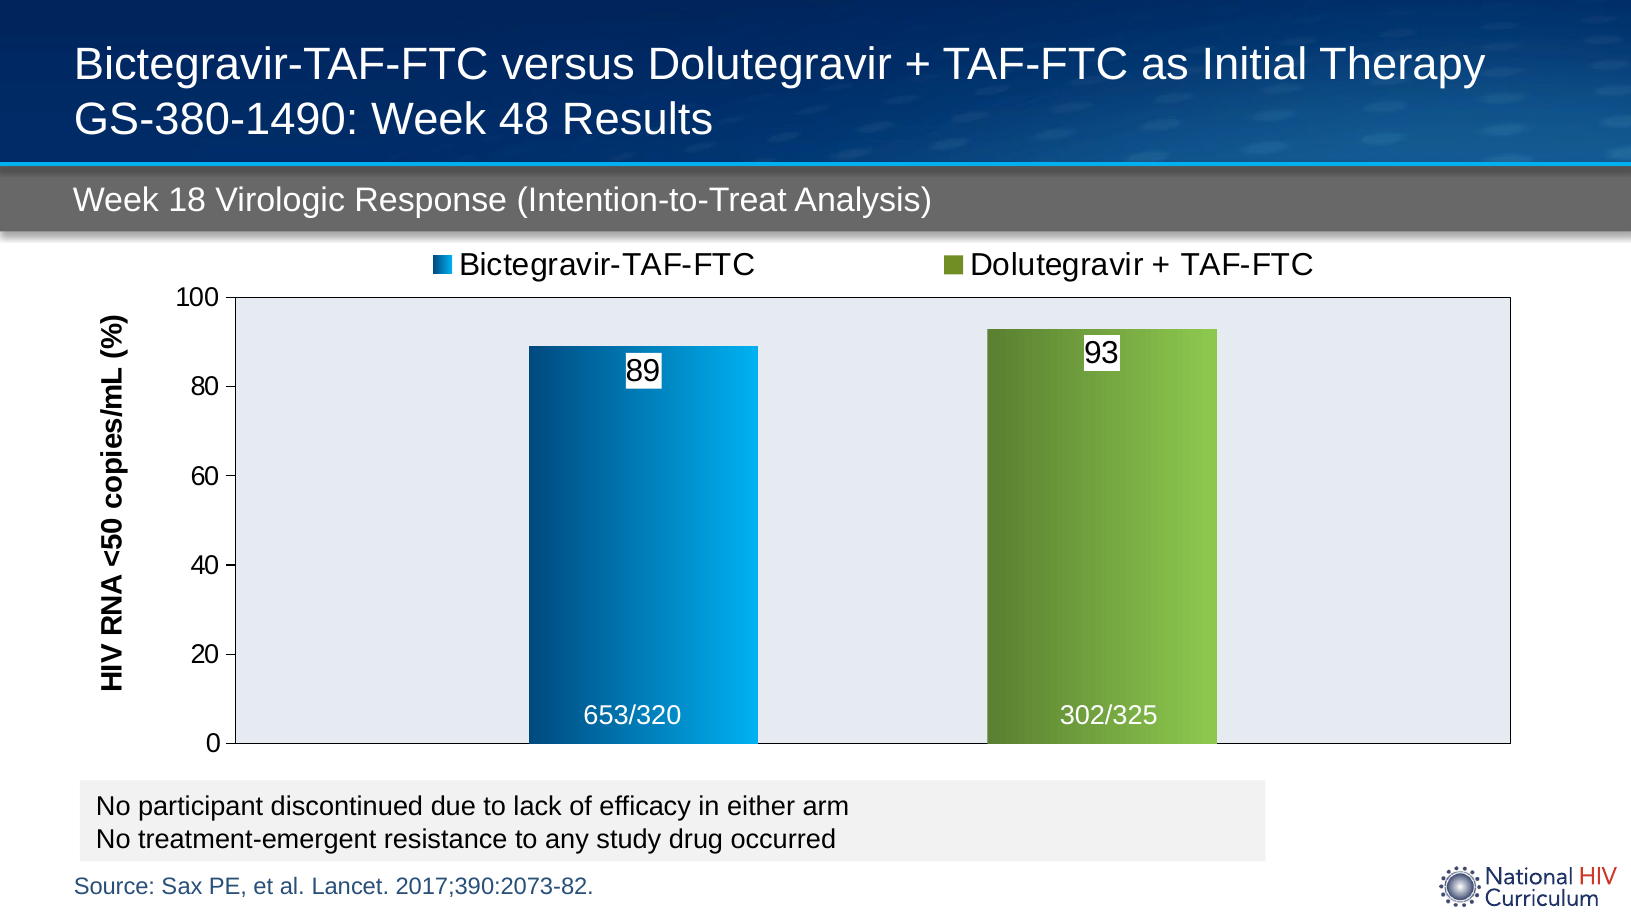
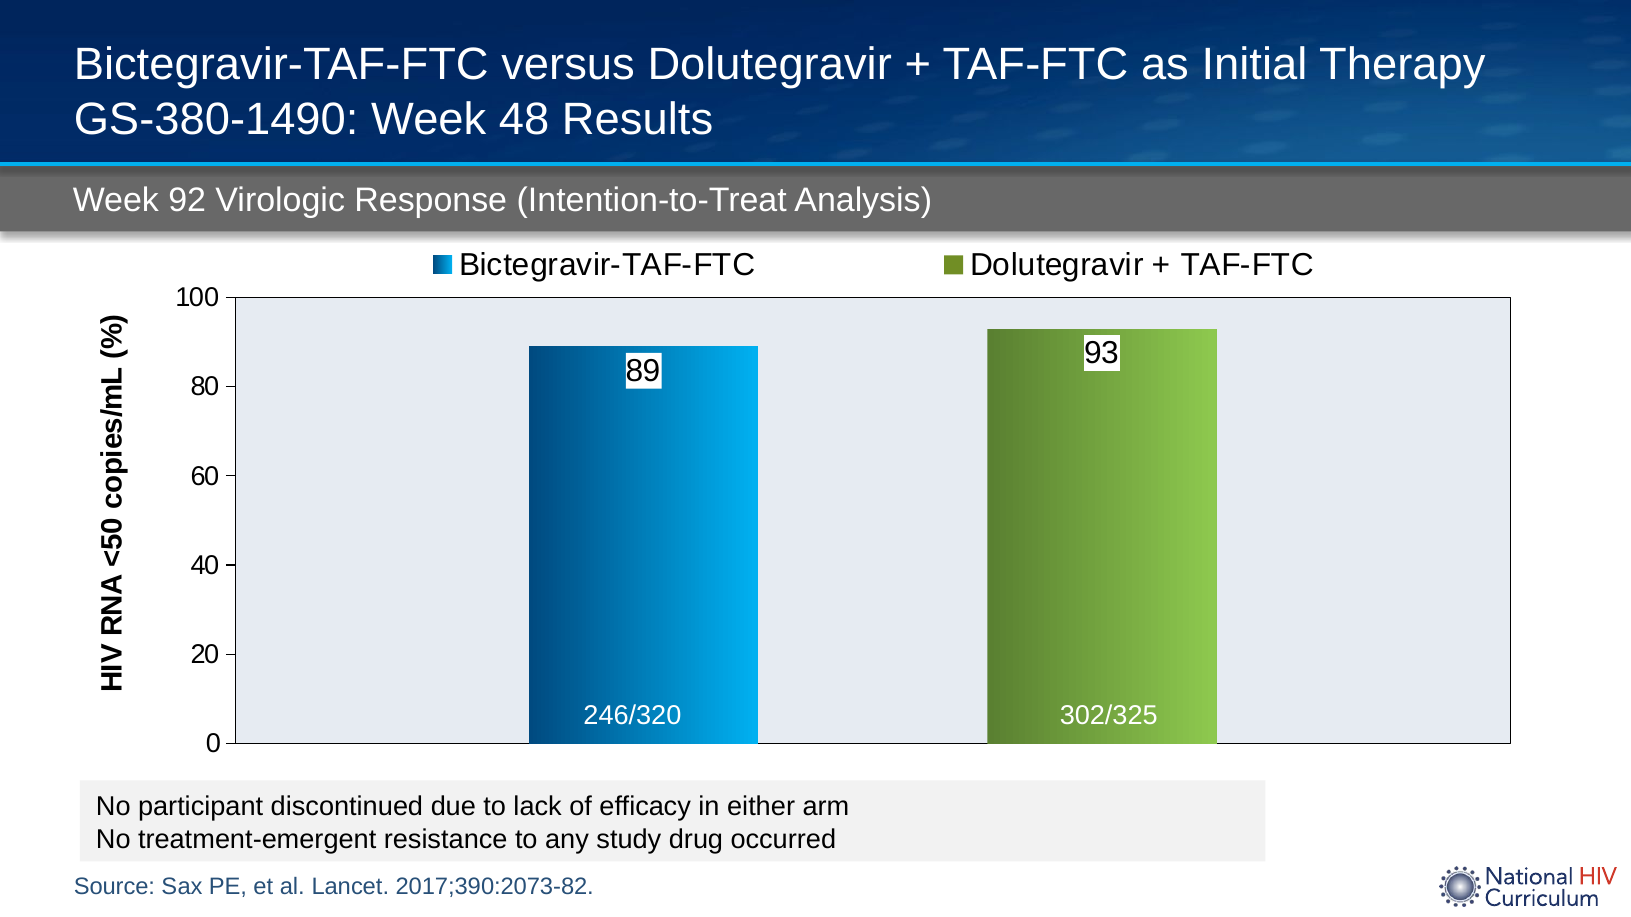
18: 18 -> 92
653/320: 653/320 -> 246/320
